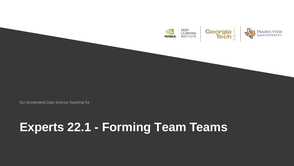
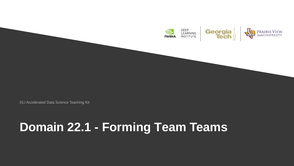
Experts: Experts -> Domain
